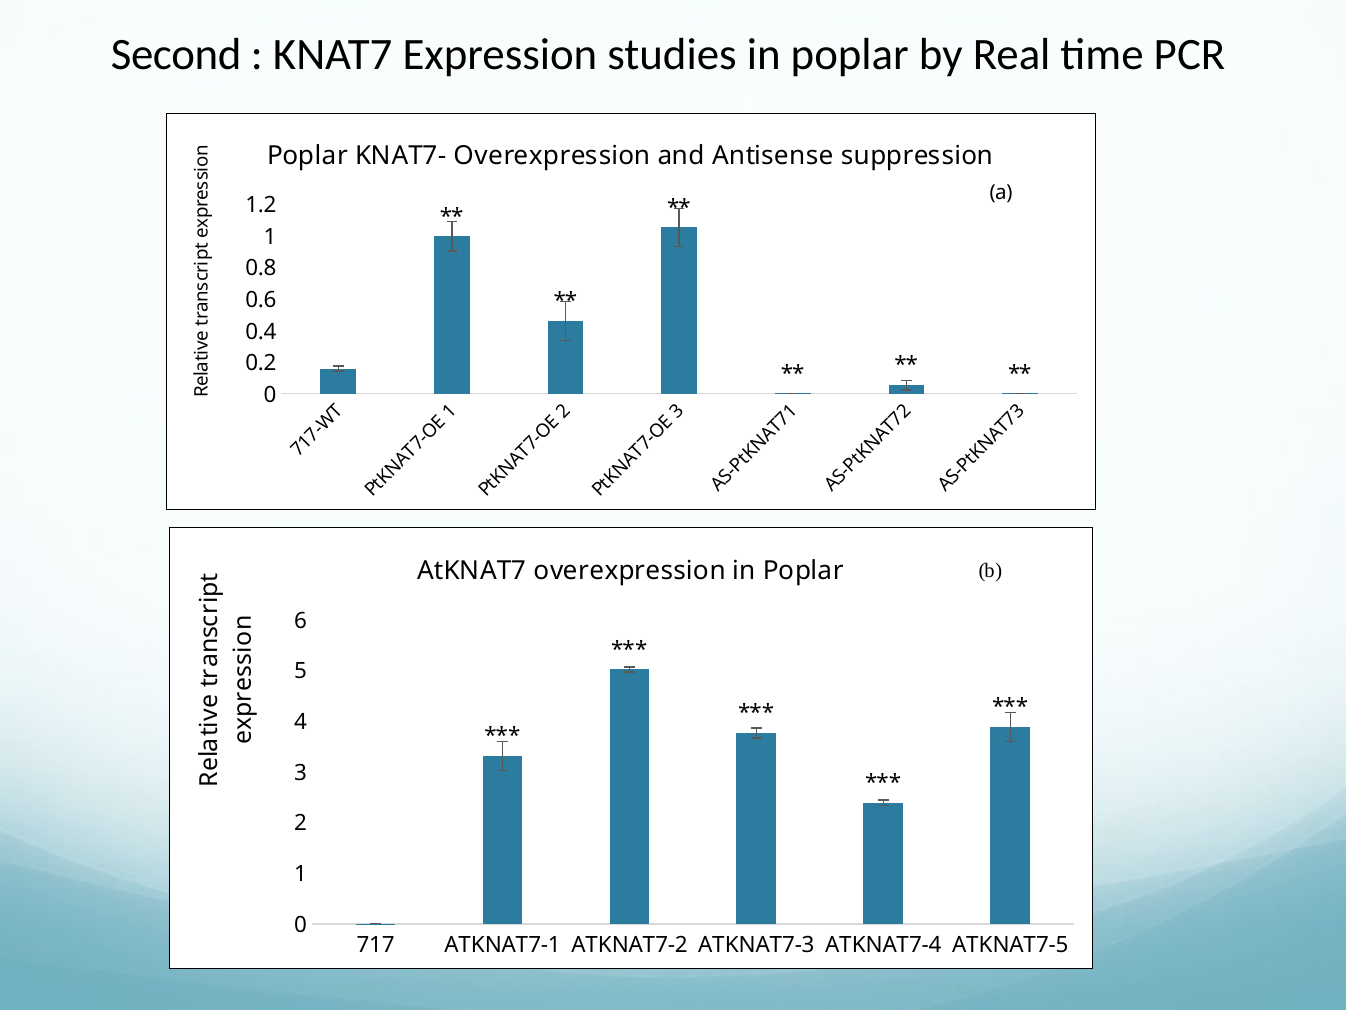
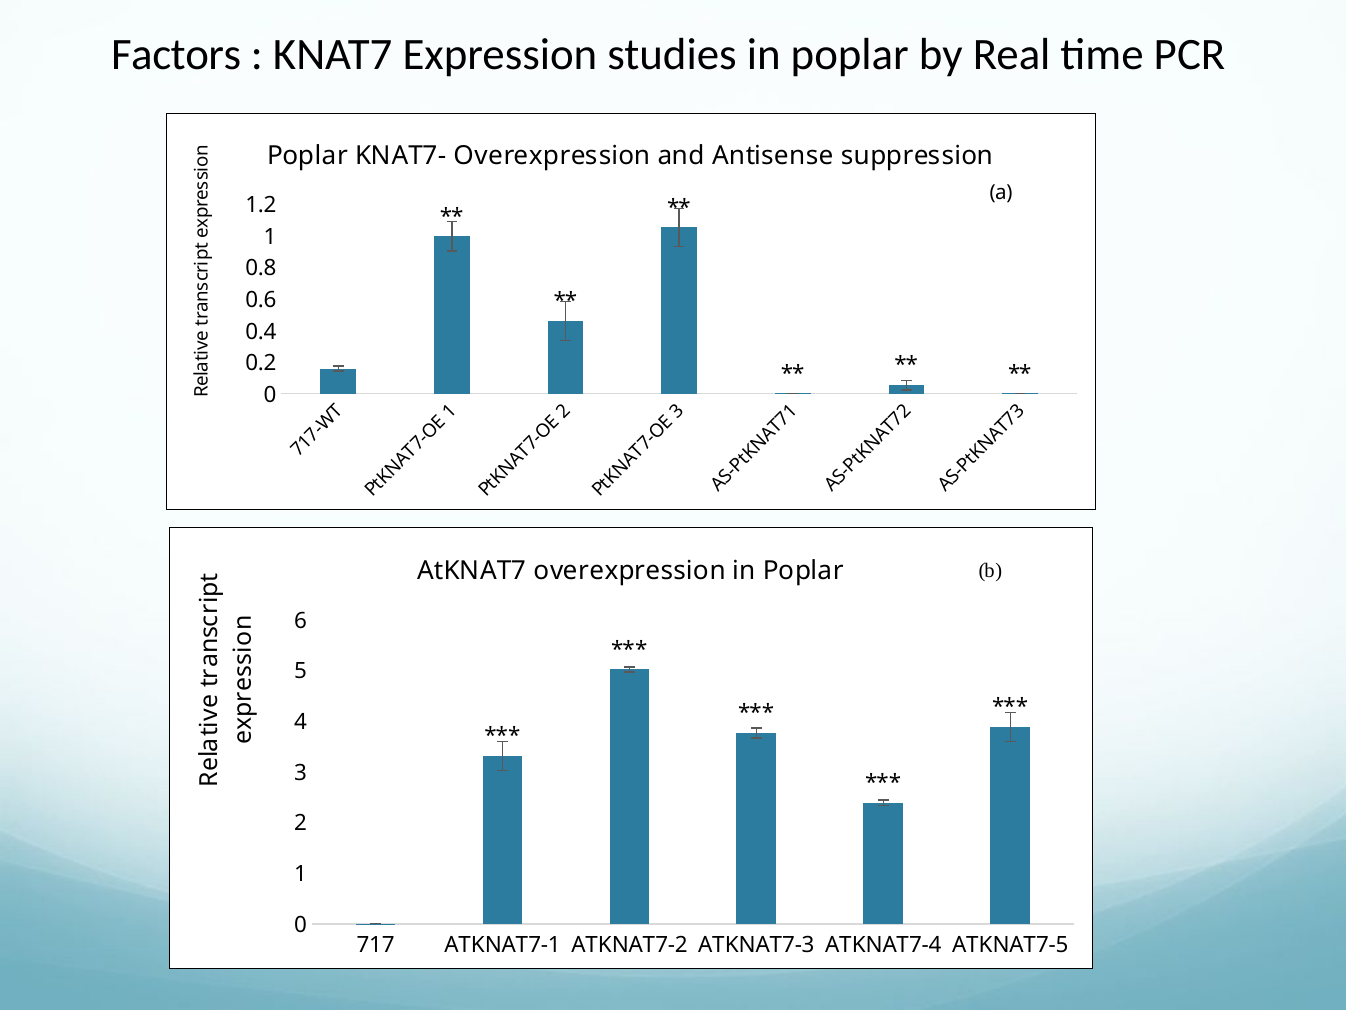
Second: Second -> Factors
